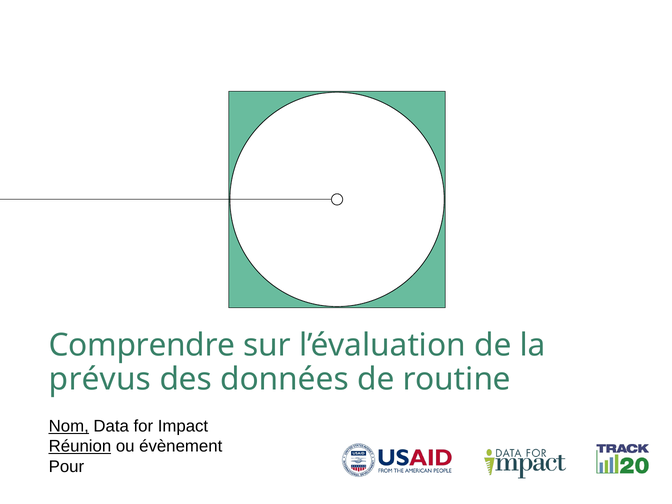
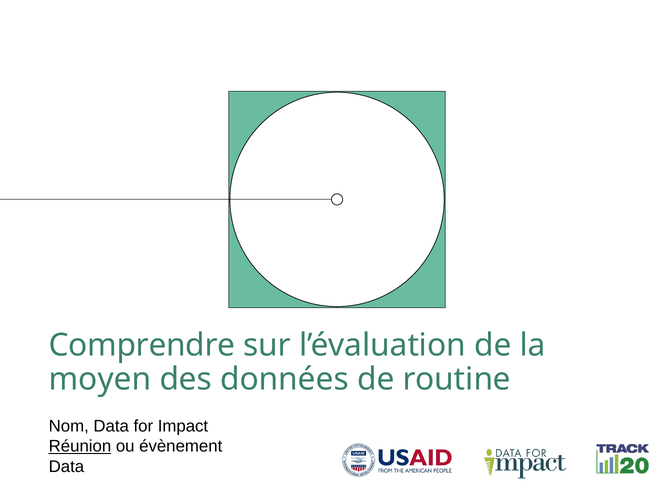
prévus: prévus -> moyen
Nom underline: present -> none
Pour at (66, 467): Pour -> Data
